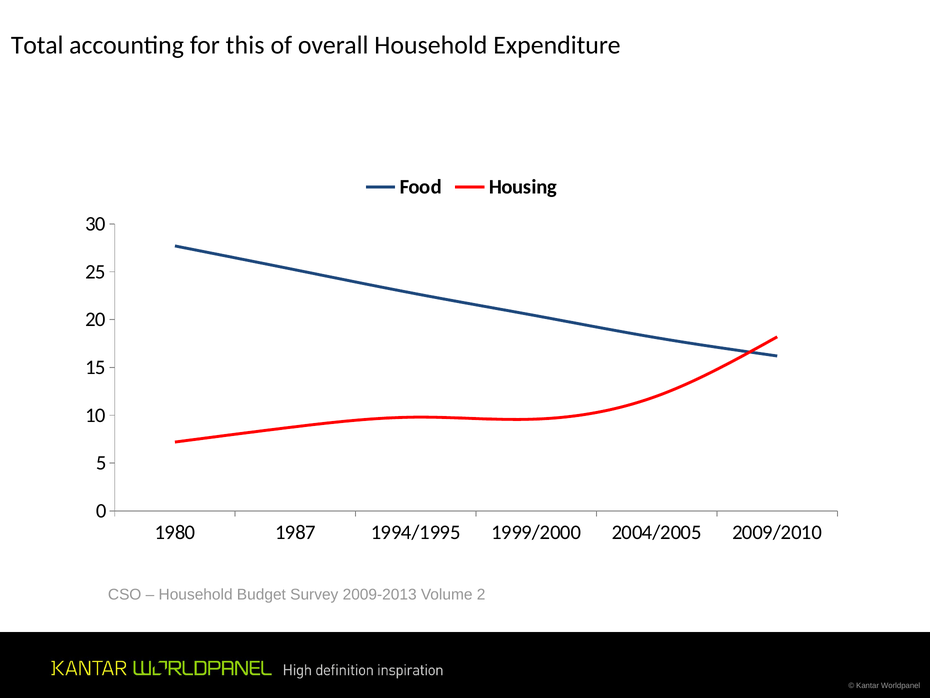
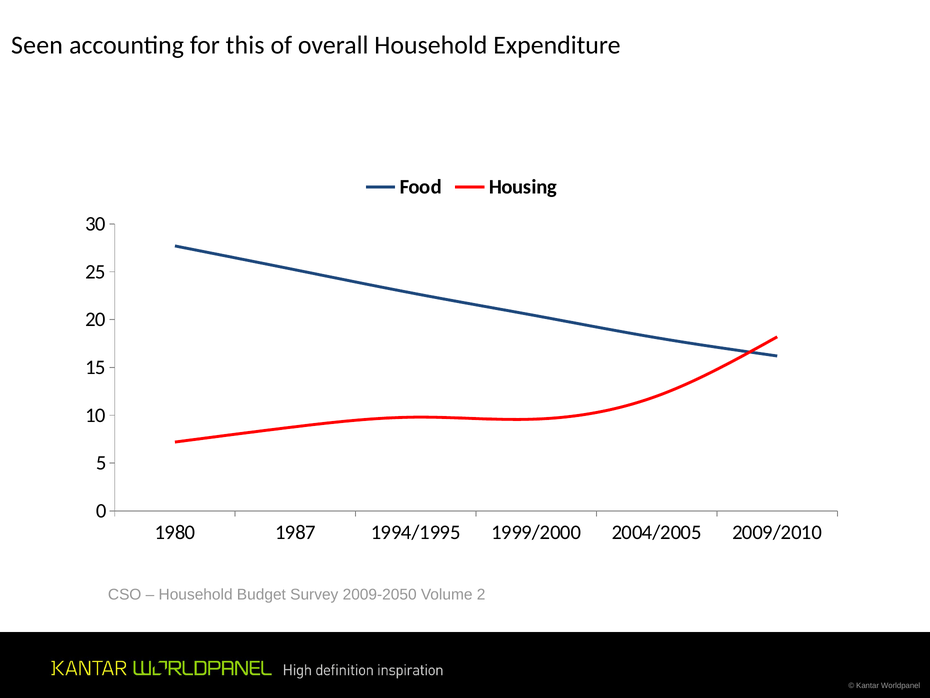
Total: Total -> Seen
2009-2013: 2009-2013 -> 2009-2050
